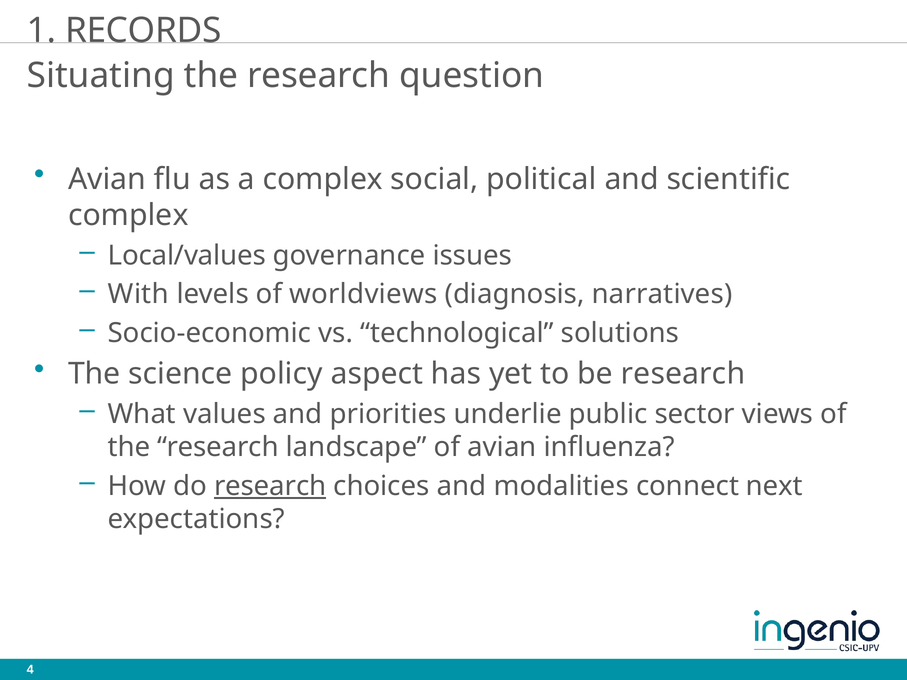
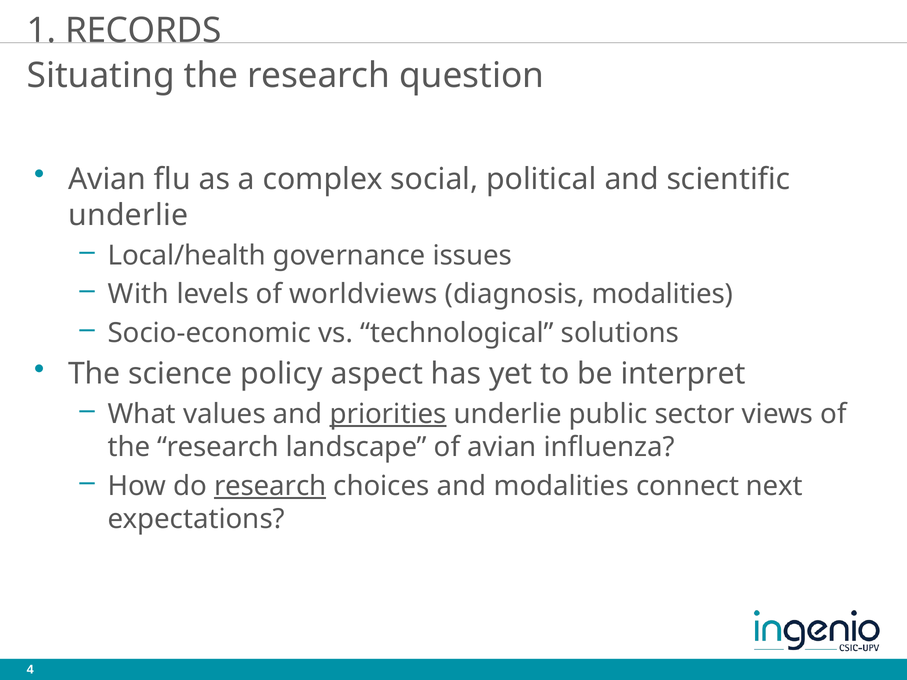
complex at (128, 215): complex -> underlie
Local/values: Local/values -> Local/health
diagnosis narratives: narratives -> modalities
be research: research -> interpret
priorities underline: none -> present
